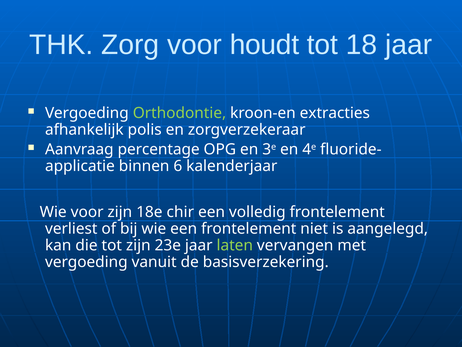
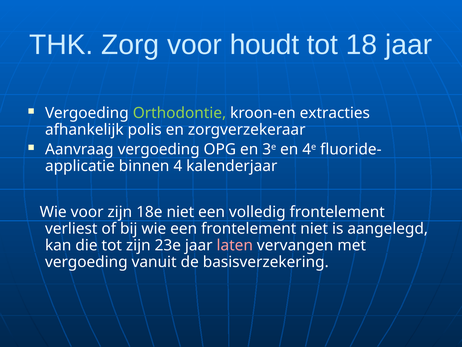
Aanvraag percentage: percentage -> vergoeding
6: 6 -> 4
18e chir: chir -> niet
laten colour: light green -> pink
